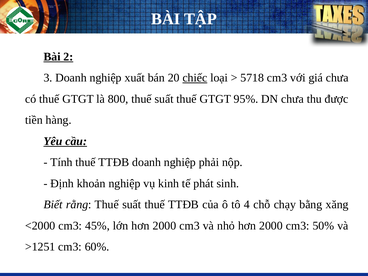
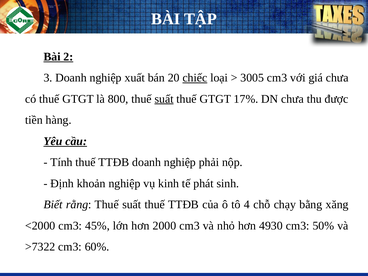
5718: 5718 -> 3005
suất at (164, 99) underline: none -> present
95%: 95% -> 17%
nhỏ hơn 2000: 2000 -> 4930
>1251: >1251 -> >7322
